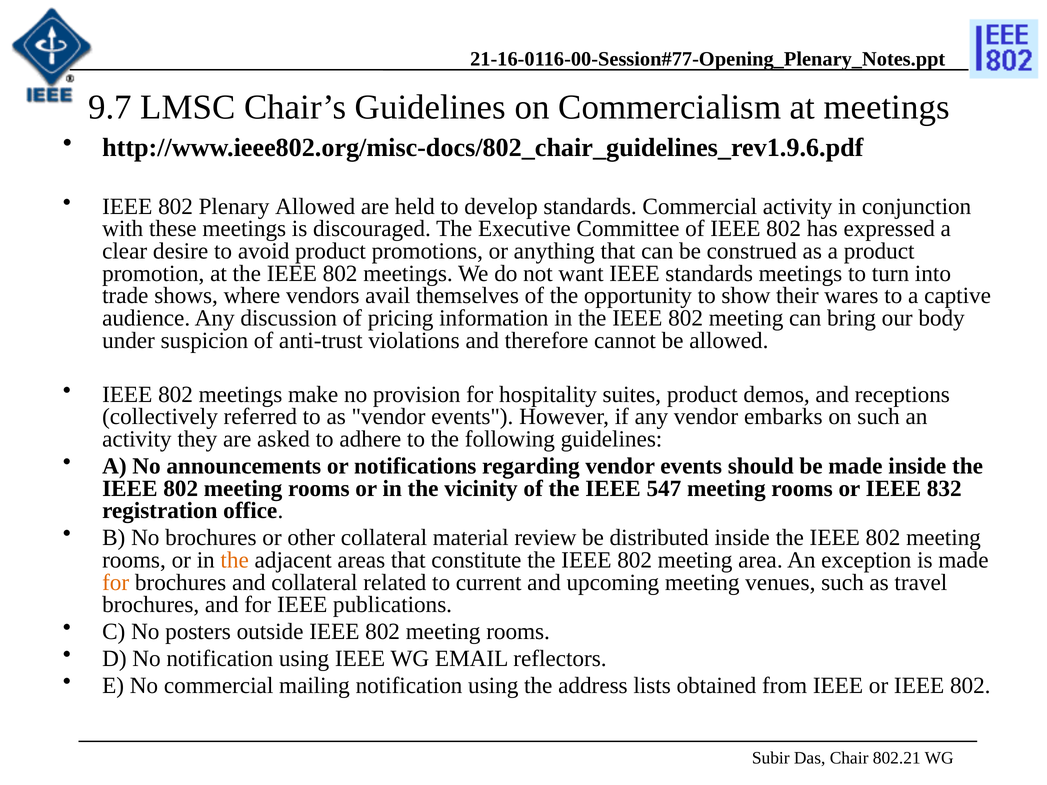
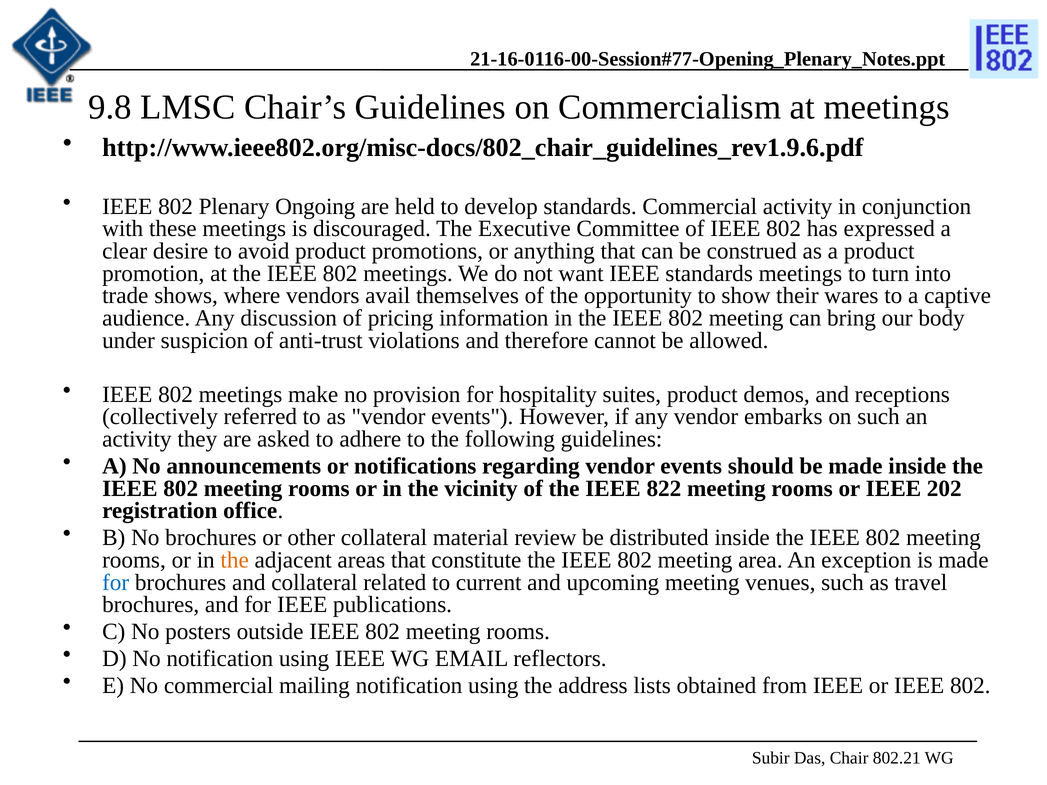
9.7: 9.7 -> 9.8
Plenary Allowed: Allowed -> Ongoing
547: 547 -> 822
832: 832 -> 202
for at (116, 583) colour: orange -> blue
